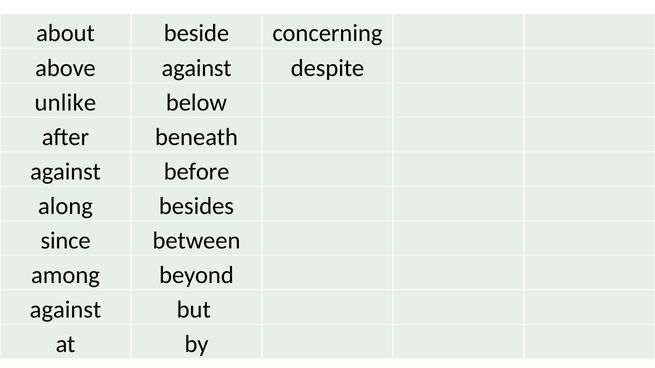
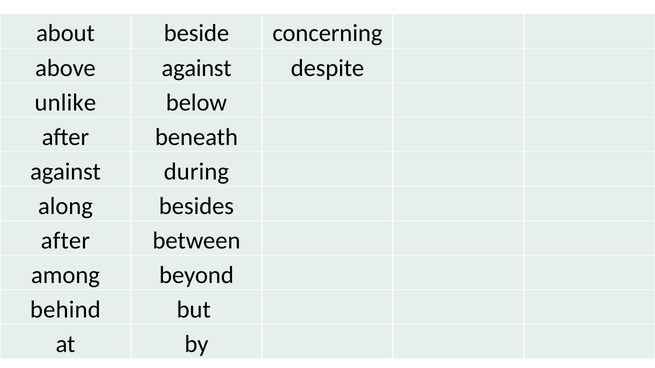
before: before -> during
since at (66, 241): since -> after
against at (65, 310): against -> behind
